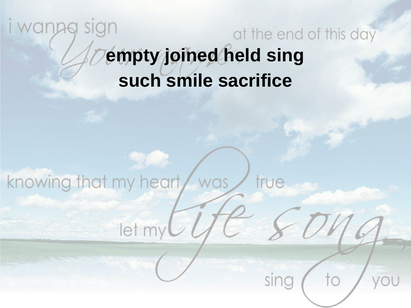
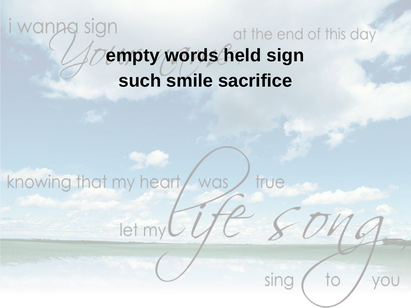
joined: joined -> words
sing: sing -> sign
